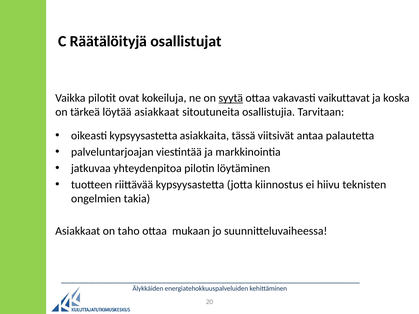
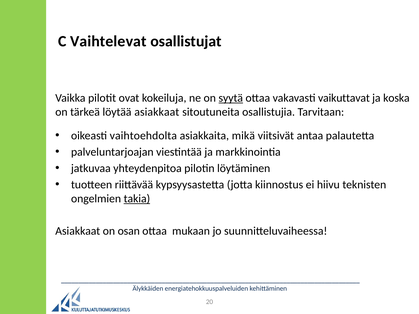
Räätälöityjä: Räätälöityjä -> Vaihtelevat
oikeasti kypsyysastetta: kypsyysastetta -> vaihtoehdolta
tässä: tässä -> mikä
takia underline: none -> present
taho: taho -> osan
